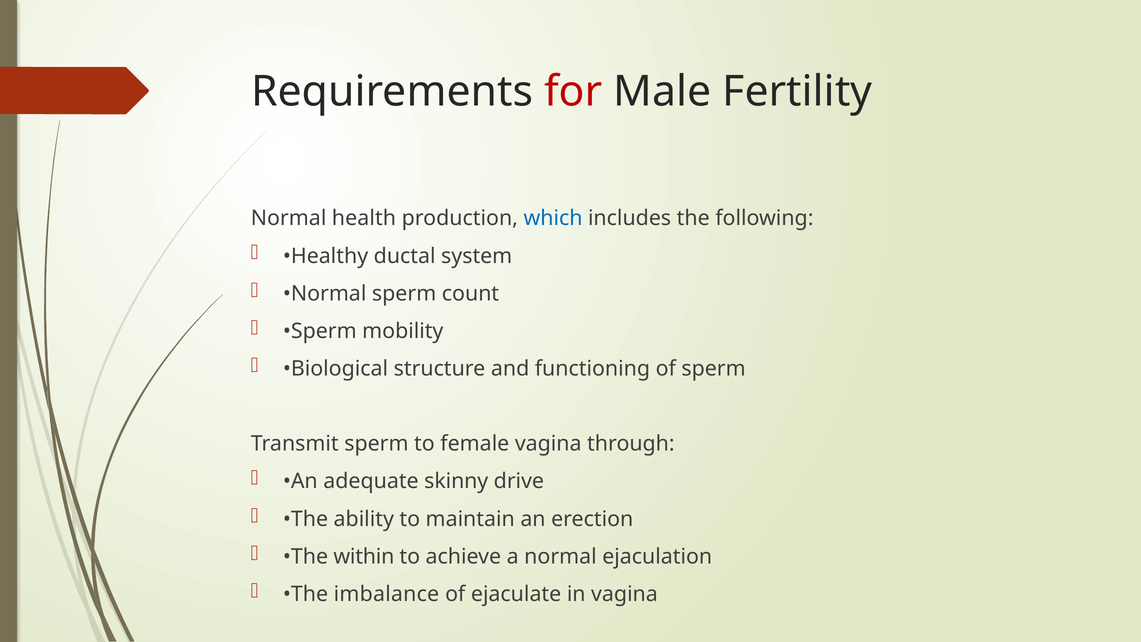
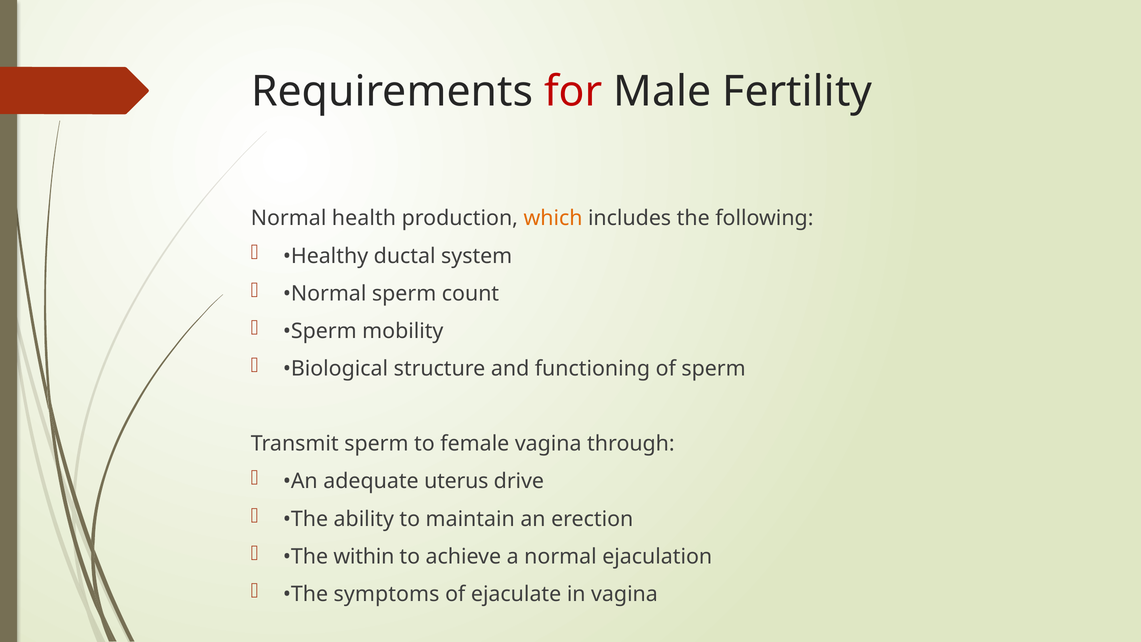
which colour: blue -> orange
skinny: skinny -> uterus
imbalance: imbalance -> symptoms
